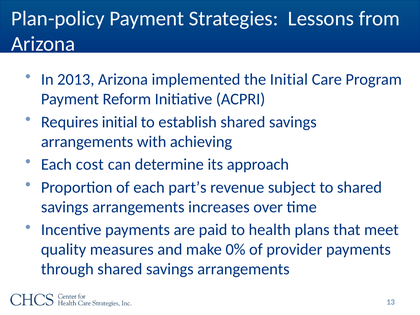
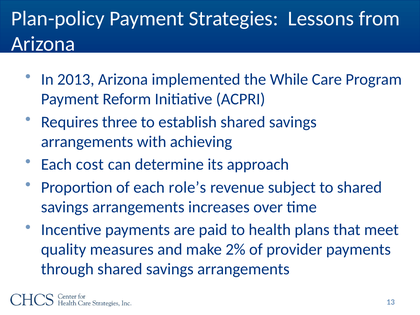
the Initial: Initial -> While
Requires initial: initial -> three
part’s: part’s -> role’s
0%: 0% -> 2%
